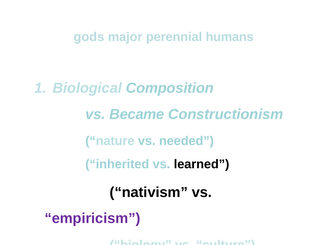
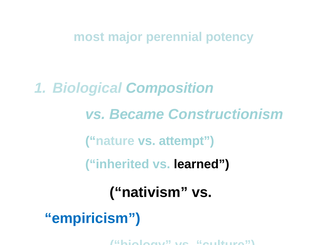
gods: gods -> most
humans: humans -> potency
needed: needed -> attempt
empiricism colour: purple -> blue
